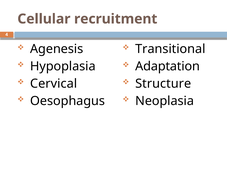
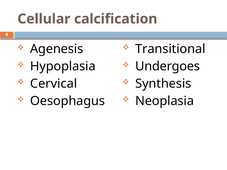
recruitment: recruitment -> calcification
Adaptation: Adaptation -> Undergoes
Structure: Structure -> Synthesis
